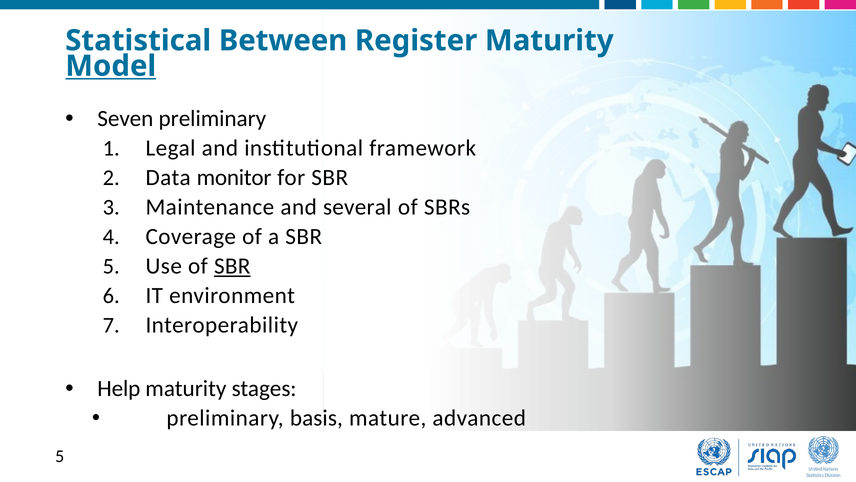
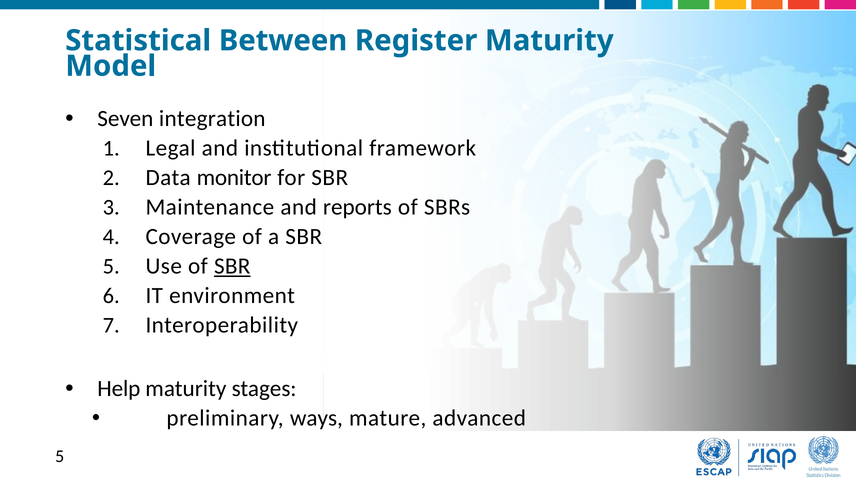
Model underline: present -> none
Seven preliminary: preliminary -> integration
several: several -> reports
basis: basis -> ways
